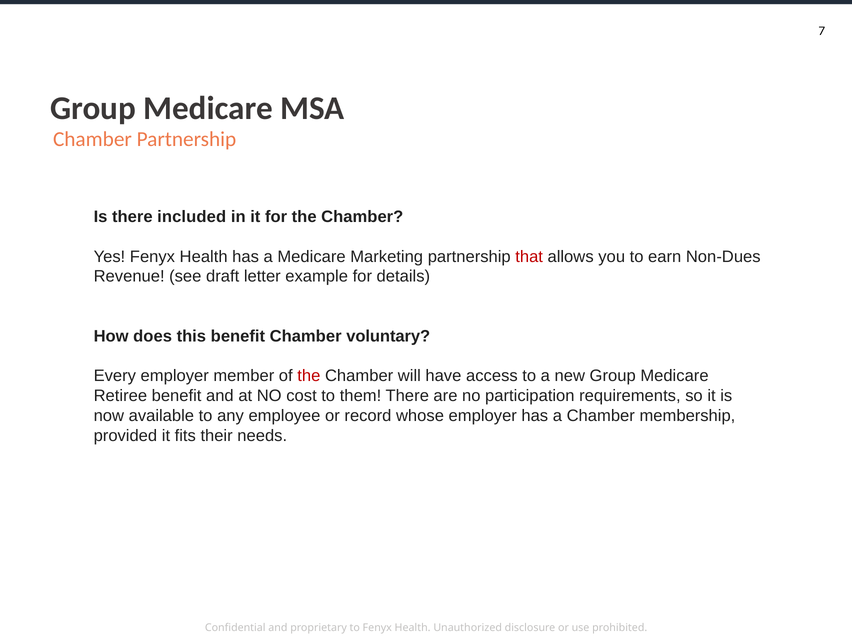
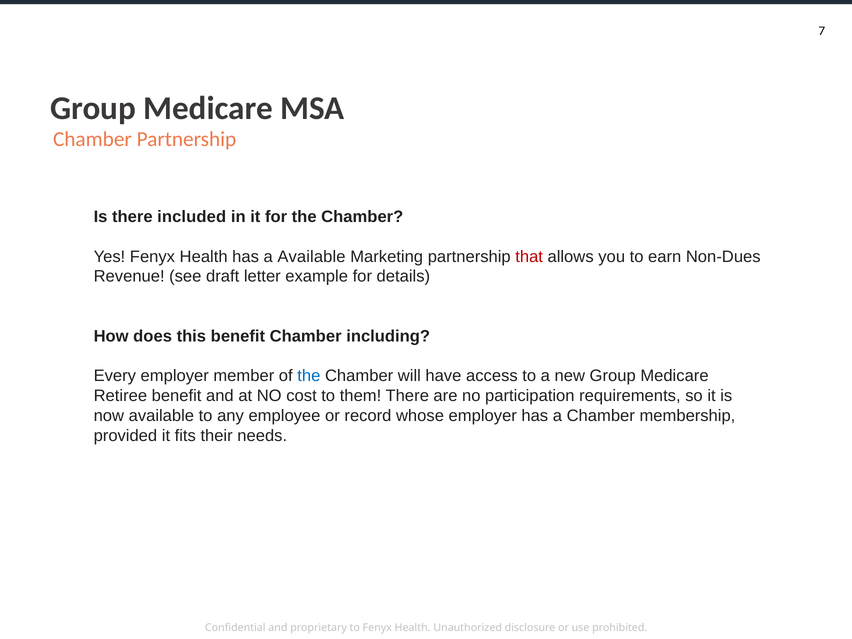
a Medicare: Medicare -> Available
voluntary: voluntary -> including
the at (309, 376) colour: red -> blue
